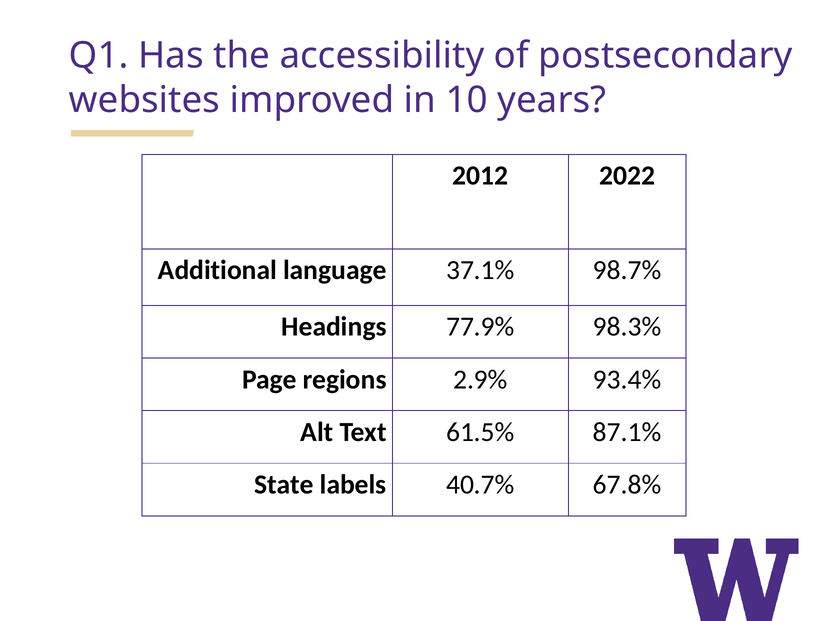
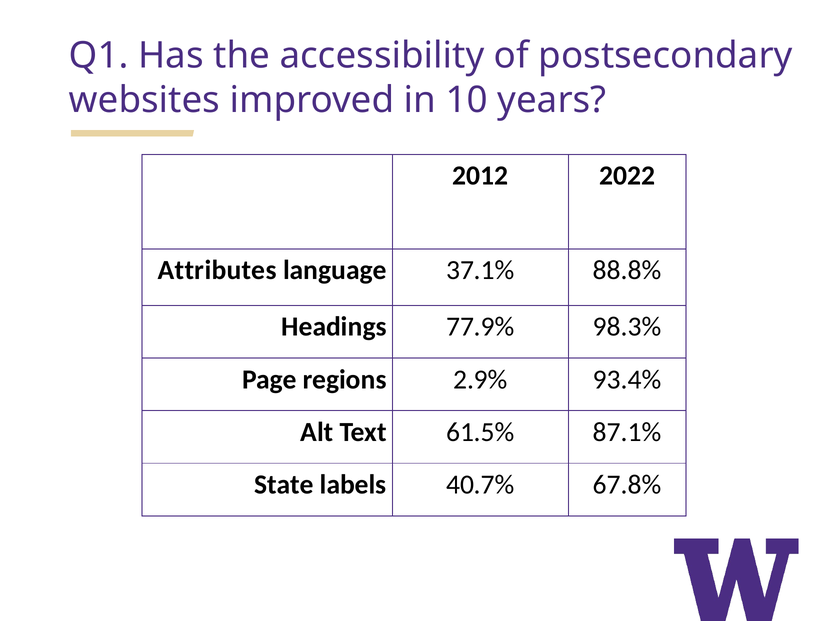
Additional: Additional -> Attributes
98.7%: 98.7% -> 88.8%
